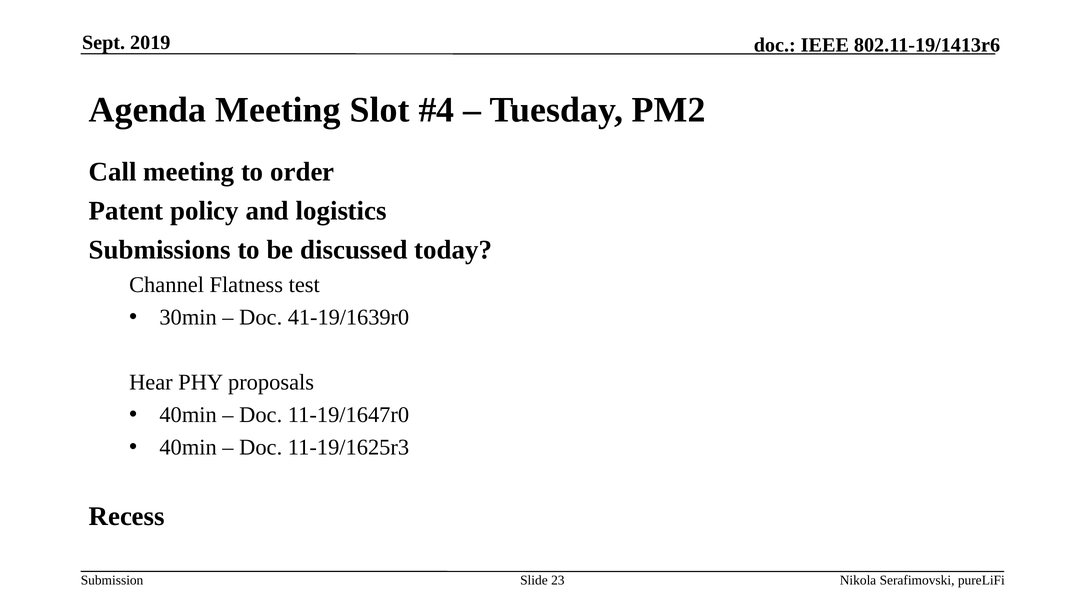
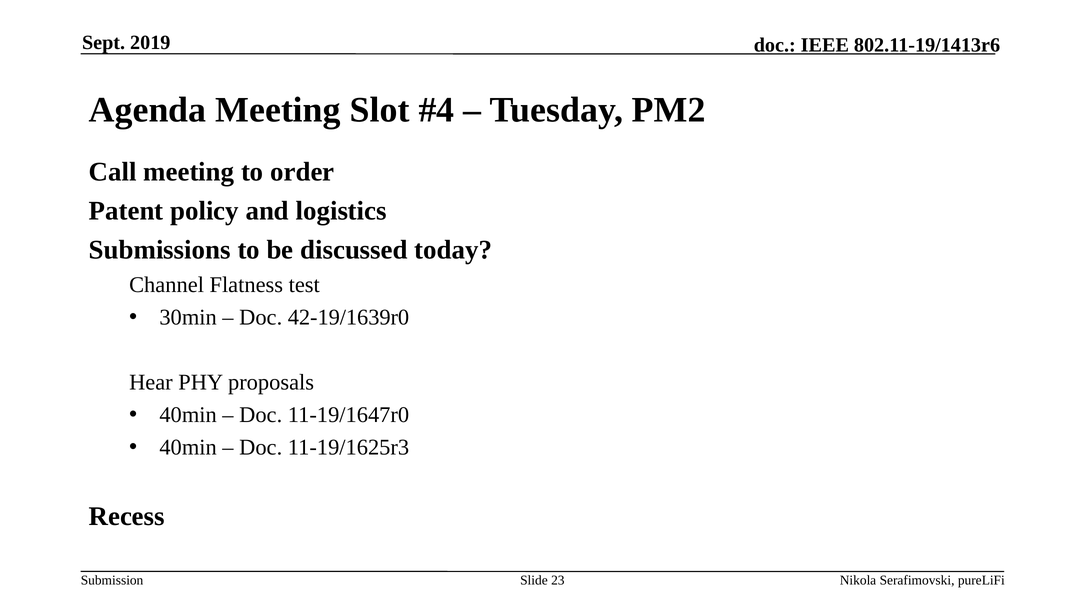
41-19/1639r0: 41-19/1639r0 -> 42-19/1639r0
